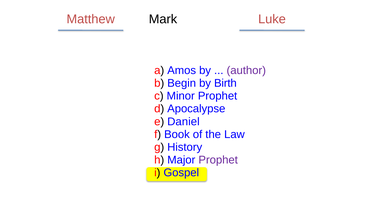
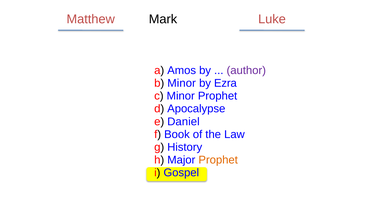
b Begin: Begin -> Minor
Birth: Birth -> Ezra
Prophet at (218, 160) colour: purple -> orange
